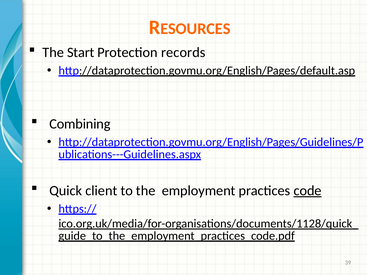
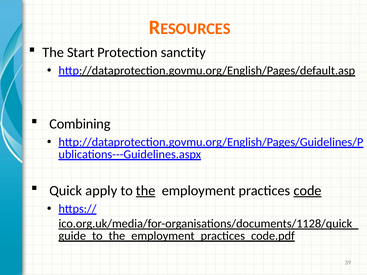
records: records -> sanctity
client: client -> apply
the at (146, 191) underline: none -> present
